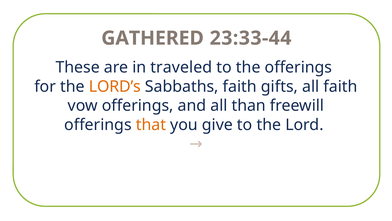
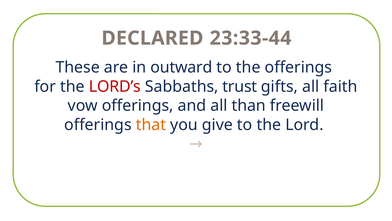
GATHERED: GATHERED -> DECLARED
traveled: traveled -> outward
LORD’s colour: orange -> red
Sabbaths faith: faith -> trust
